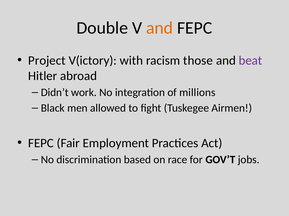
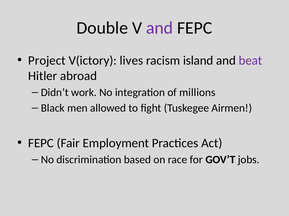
and at (160, 28) colour: orange -> purple
with: with -> lives
those: those -> island
